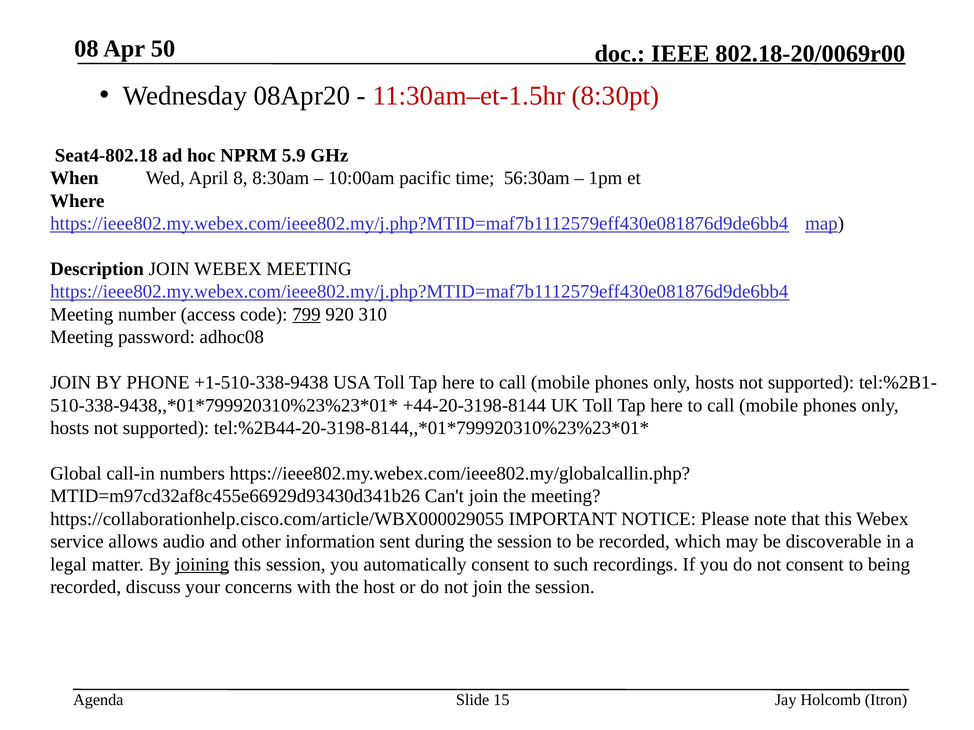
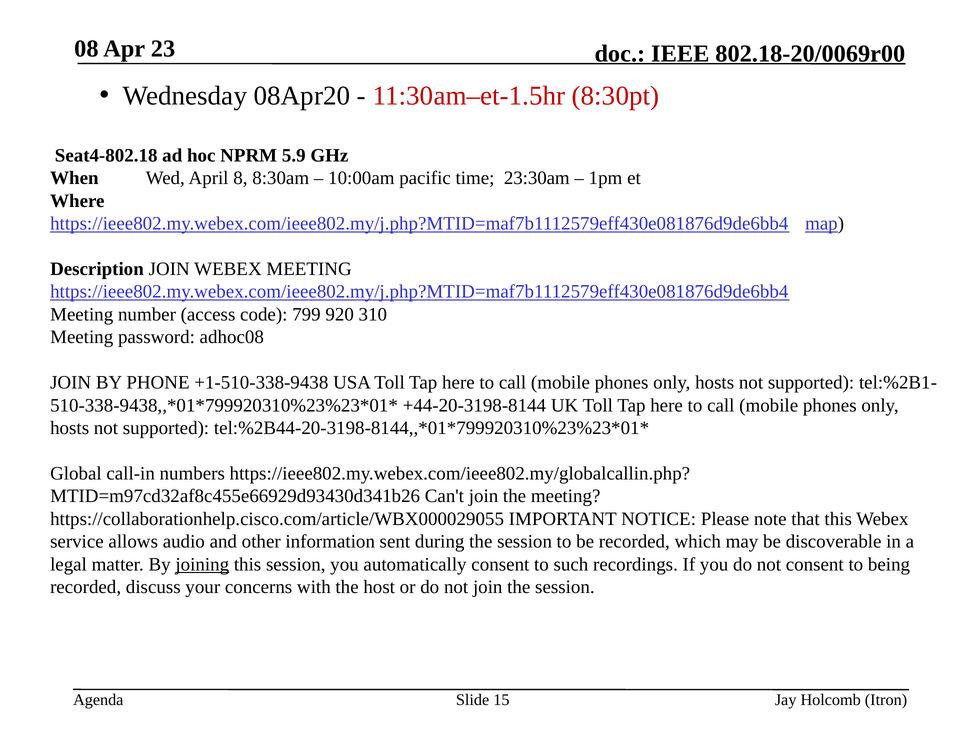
50: 50 -> 23
56:30am: 56:30am -> 23:30am
799 underline: present -> none
